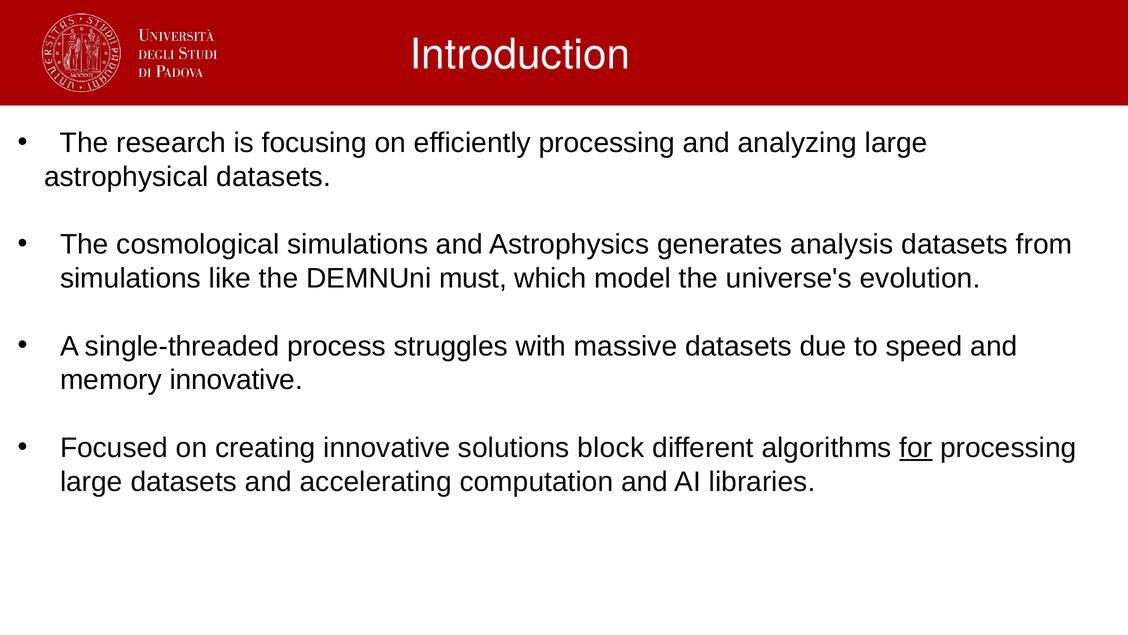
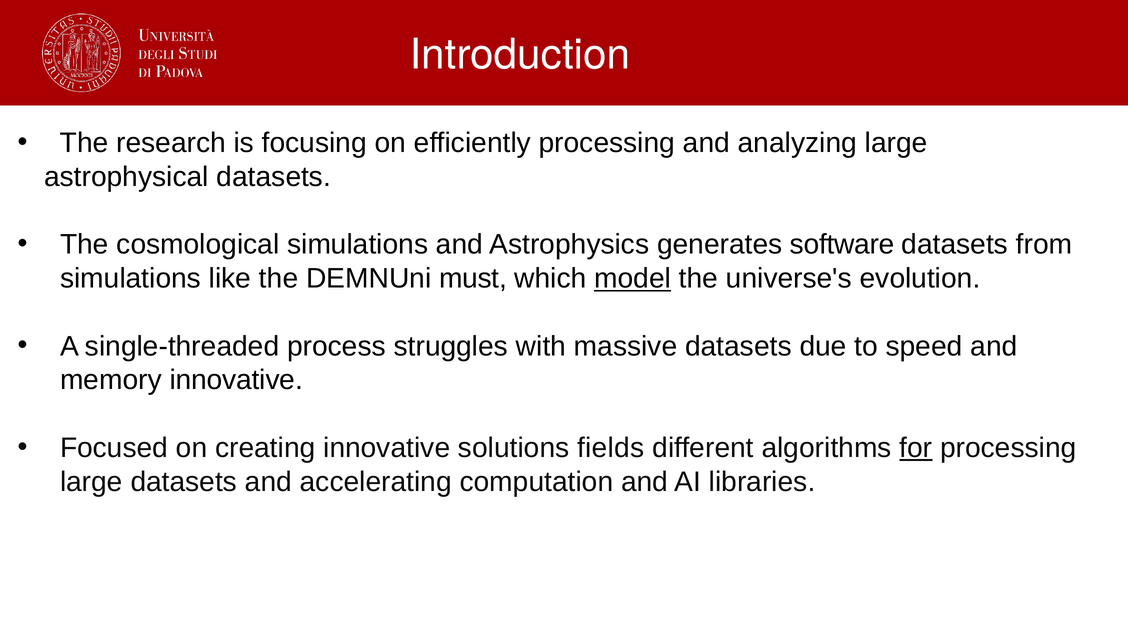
analysis: analysis -> software
model underline: none -> present
block: block -> fields
